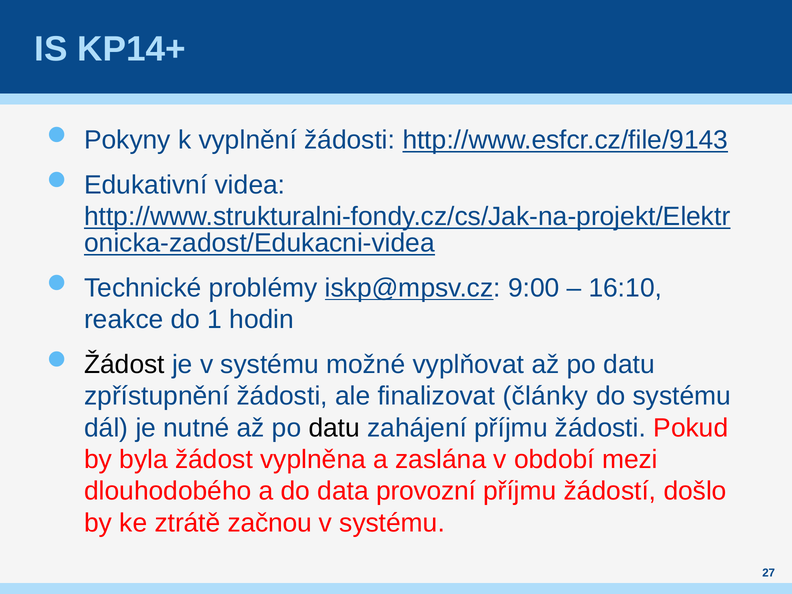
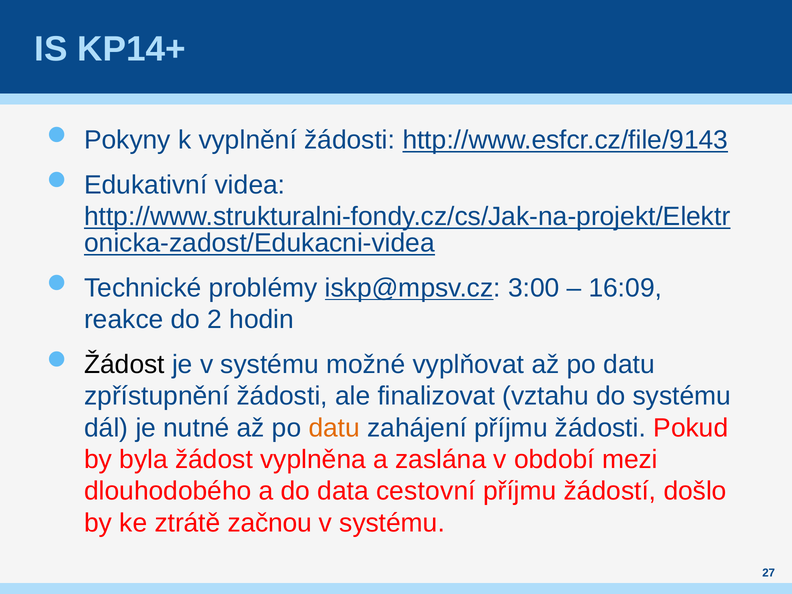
9:00: 9:00 -> 3:00
16:10: 16:10 -> 16:09
1: 1 -> 2
články: články -> vztahu
datu at (334, 428) colour: black -> orange
provozní: provozní -> cestovní
